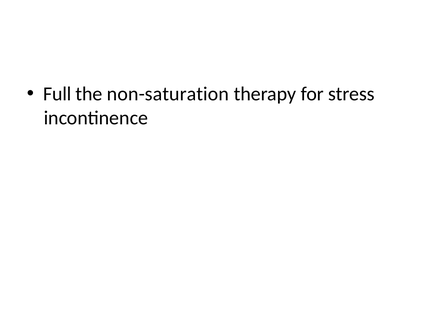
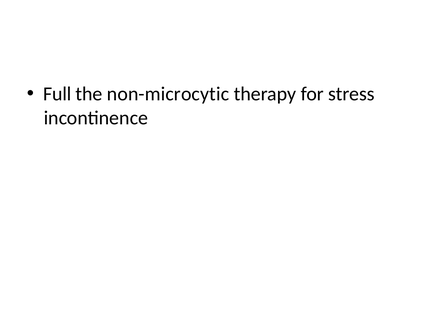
non-saturation: non-saturation -> non-microcytic
